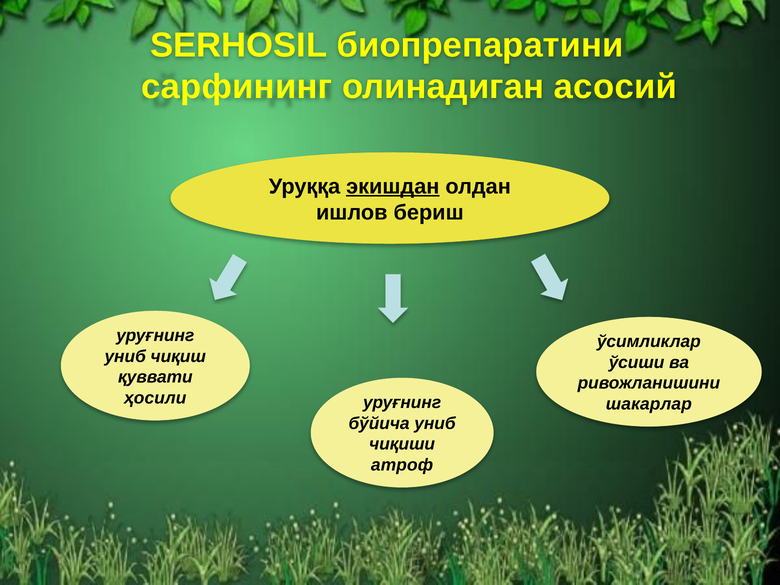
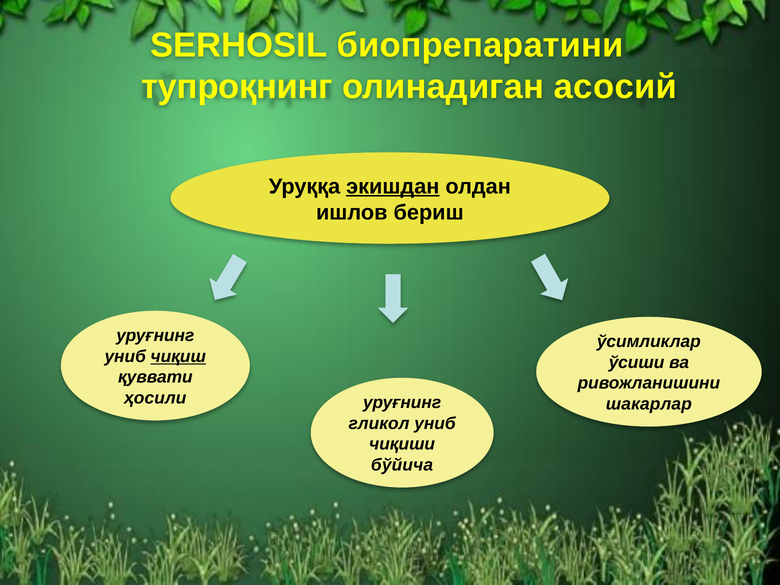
сарфининг: сарфининг -> тупроқнинг
чиқиш underline: none -> present
бўйича: бўйича -> гликол
атроф: атроф -> бўйича
